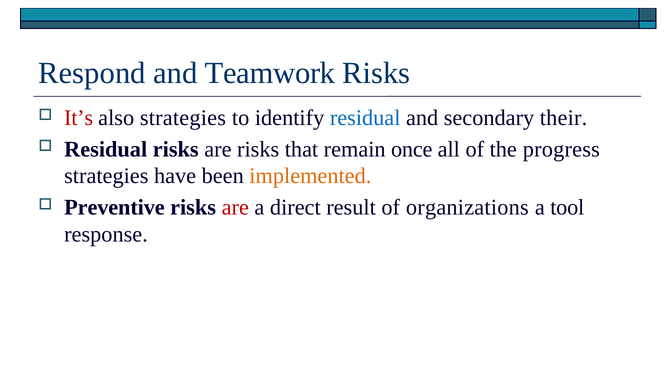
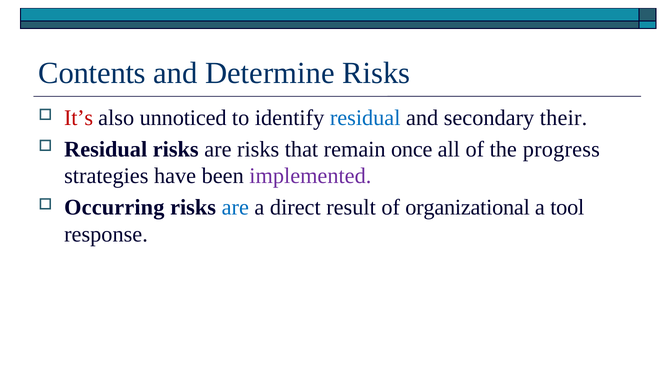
Respond: Respond -> Contents
Teamwork: Teamwork -> Determine
also strategies: strategies -> unnoticed
implemented colour: orange -> purple
Preventive: Preventive -> Occurring
are at (235, 207) colour: red -> blue
organizations: organizations -> organizational
